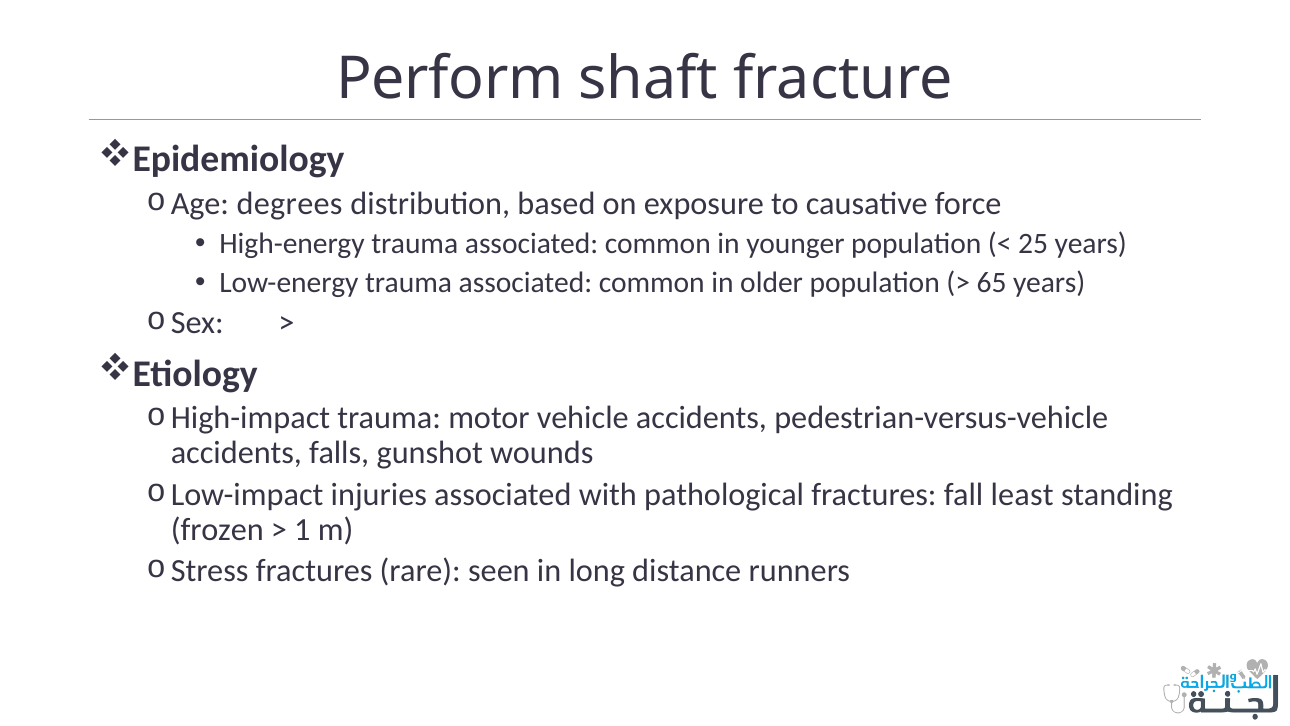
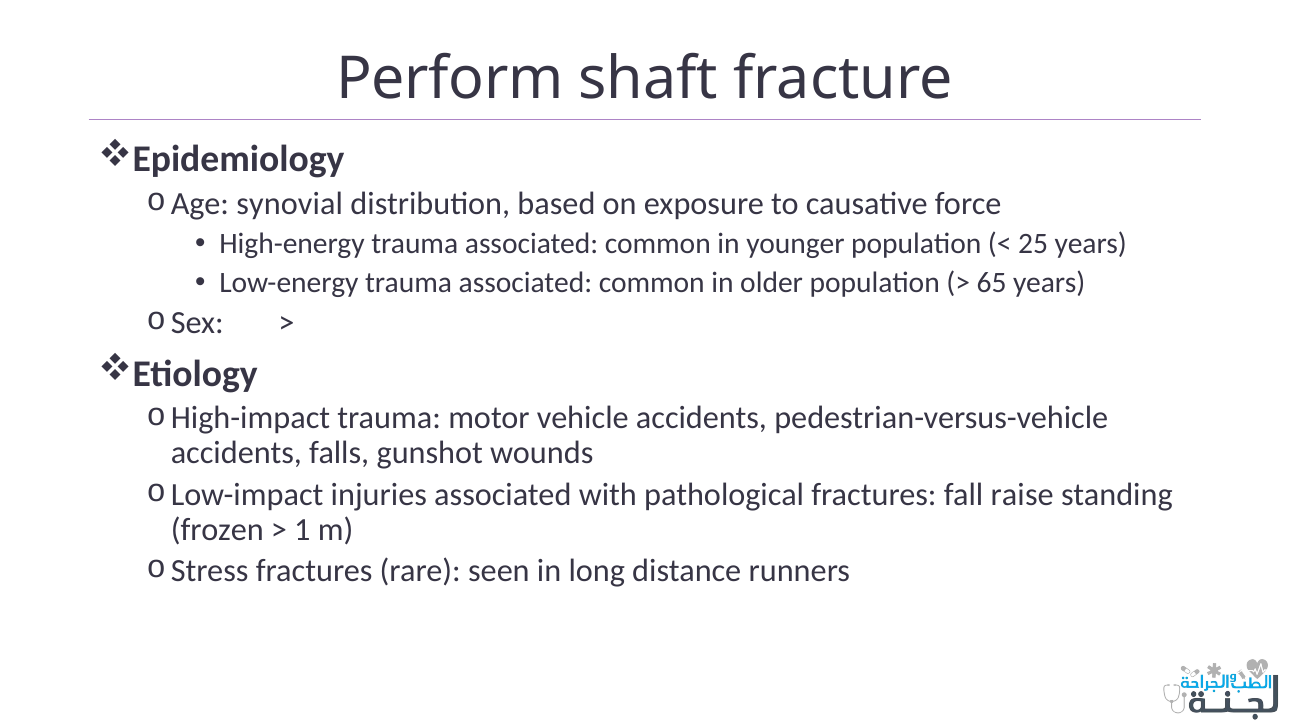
degrees: degrees -> synovial
least: least -> raise
